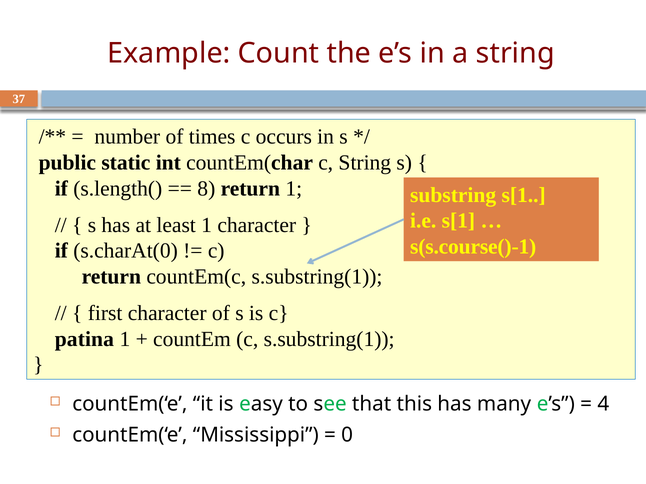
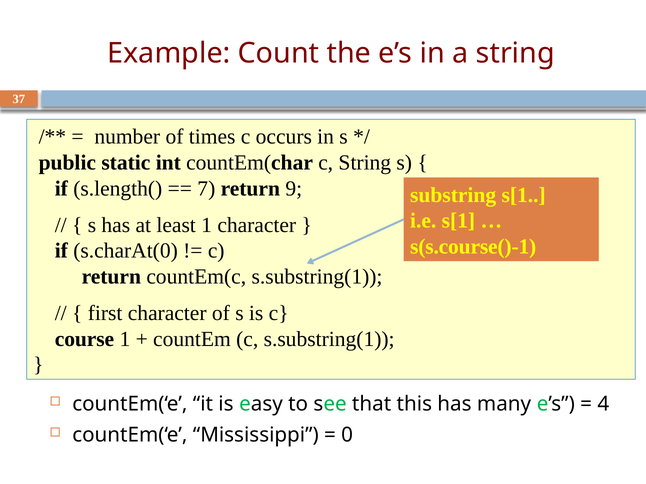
8: 8 -> 7
return 1: 1 -> 9
patina: patina -> course
